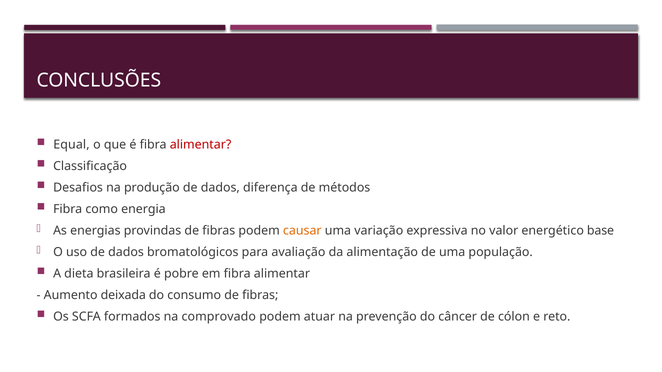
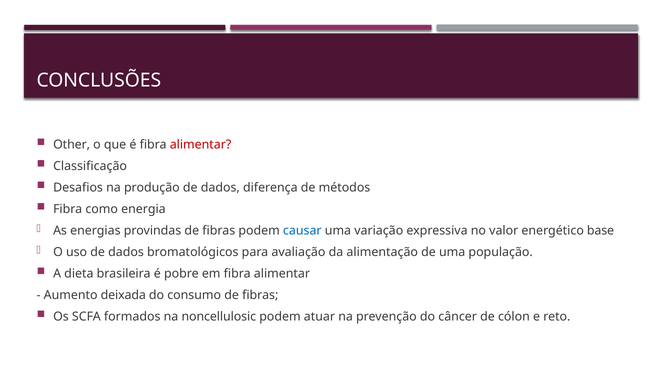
Equal: Equal -> Other
causar colour: orange -> blue
comprovado: comprovado -> noncellulosic
